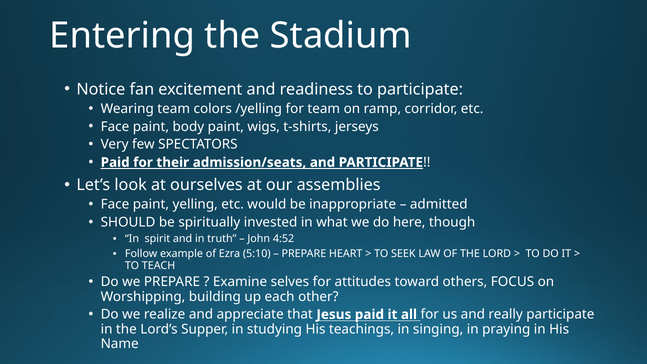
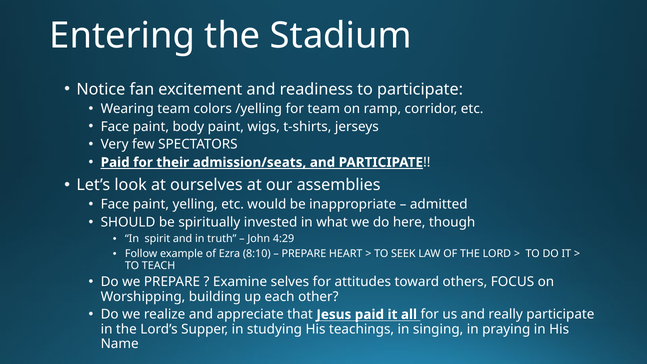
4:52: 4:52 -> 4:29
5:10: 5:10 -> 8:10
